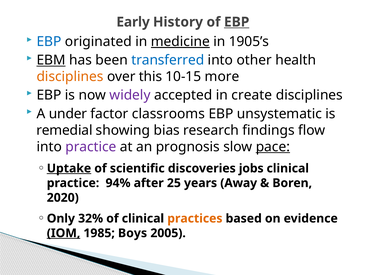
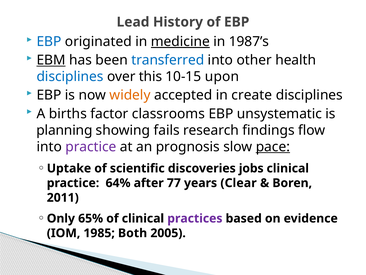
Early: Early -> Lead
EBP at (237, 22) underline: present -> none
1905’s: 1905’s -> 1987’s
disciplines at (70, 77) colour: orange -> blue
more: more -> upon
widely colour: purple -> orange
under: under -> births
remedial: remedial -> planning
bias: bias -> fails
Uptake underline: present -> none
94%: 94% -> 64%
25: 25 -> 77
Away: Away -> Clear
2020: 2020 -> 2011
32%: 32% -> 65%
practices colour: orange -> purple
IOM underline: present -> none
Boys: Boys -> Both
